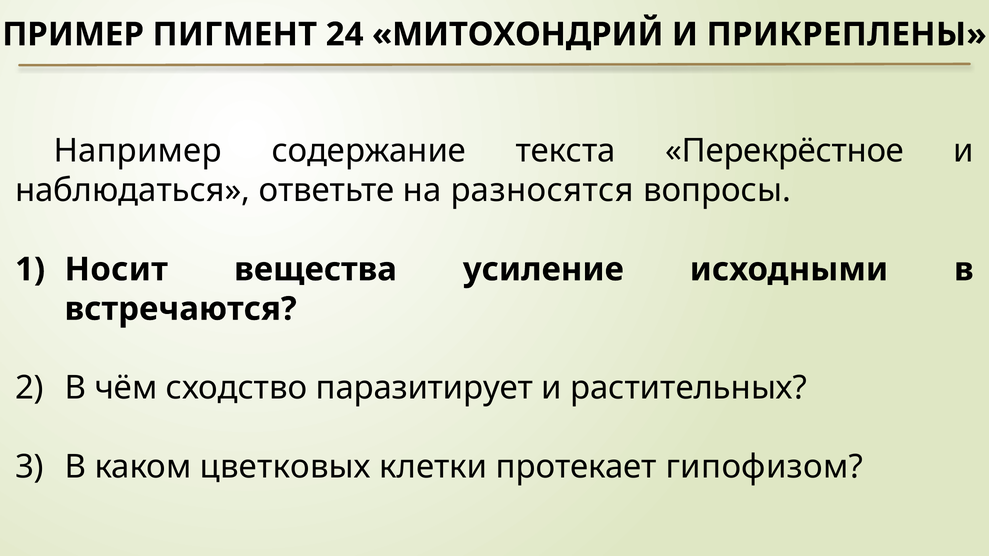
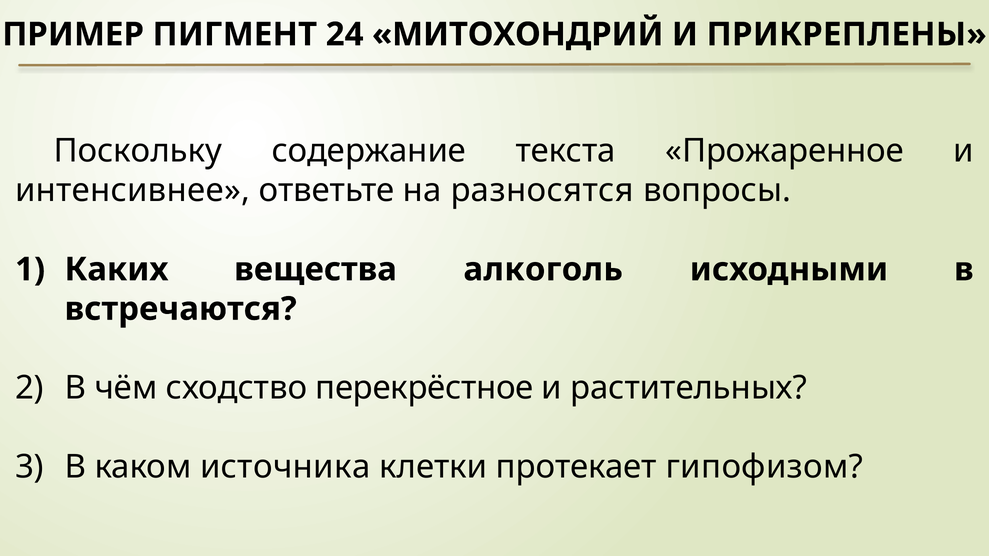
Например: Например -> Поскольку
Перекрёстное: Перекрёстное -> Прожаренное
наблюдаться: наблюдаться -> интенсивнее
Носит: Носит -> Каких
усиление: усиление -> алкоголь
паразитирует: паразитирует -> перекрёстное
цветковых: цветковых -> источника
